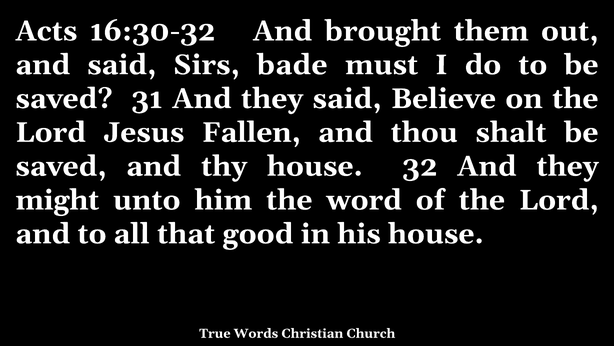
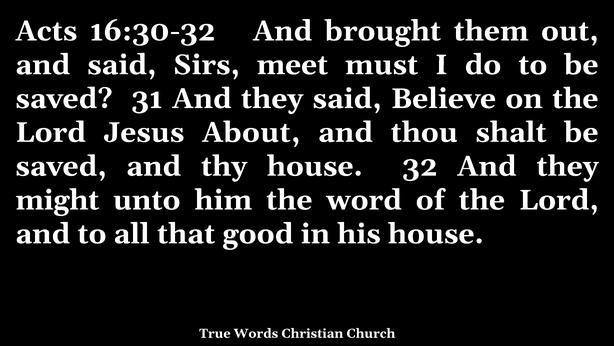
bade: bade -> meet
Fallen: Fallen -> About
